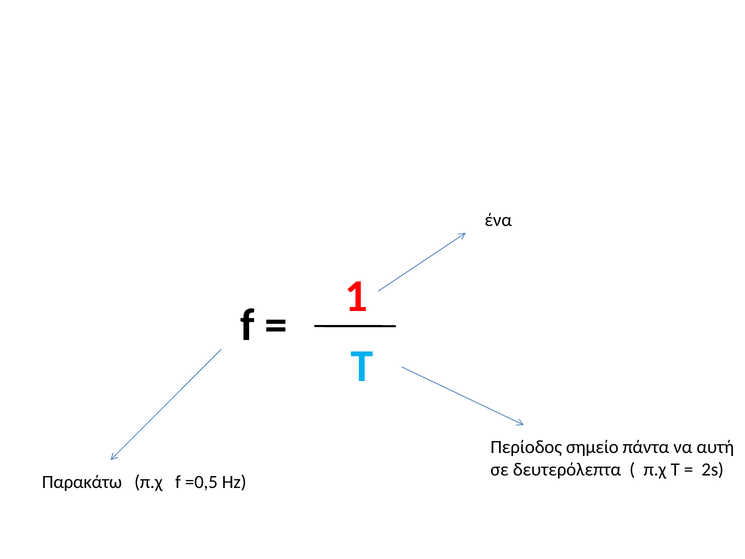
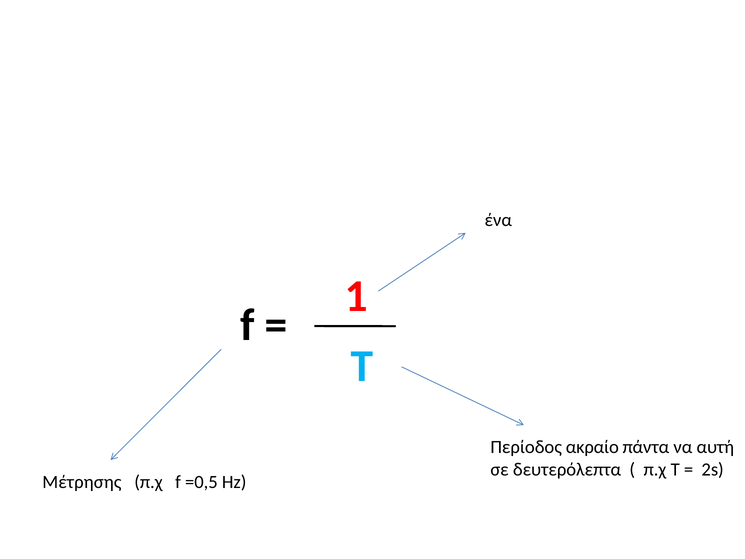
σημείο: σημείο -> ακραίο
Παρακάτω: Παρακάτω -> Μέτρησης
